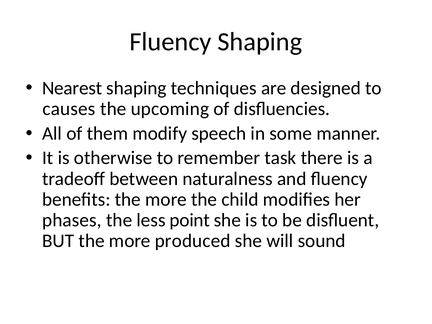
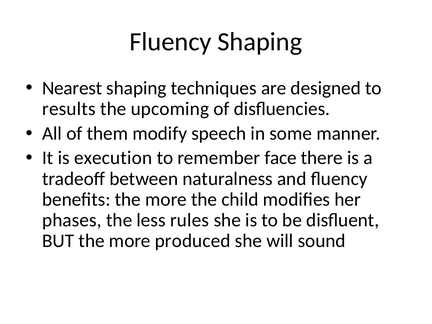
causes: causes -> results
otherwise: otherwise -> execution
task: task -> face
point: point -> rules
